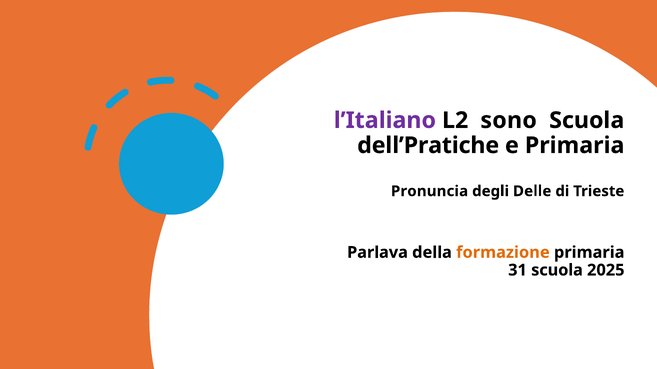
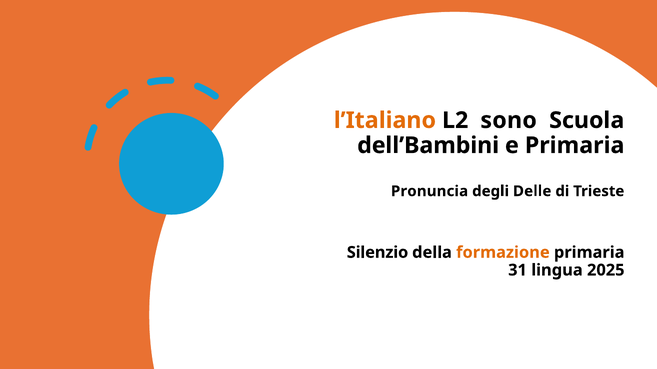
l’Italiano colour: purple -> orange
dell’Pratiche: dell’Pratiche -> dell’Bambini
Parlava: Parlava -> Silenzio
31 scuola: scuola -> lingua
